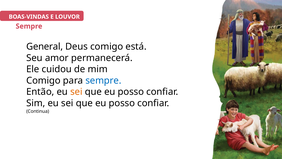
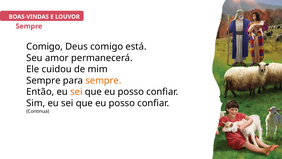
General at (45, 46): General -> Comigo
Comigo at (43, 80): Comigo -> Sempre
sempre at (103, 80) colour: blue -> orange
